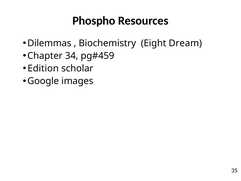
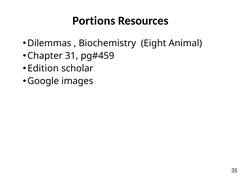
Phospho: Phospho -> Portions
Dream: Dream -> Animal
34: 34 -> 31
